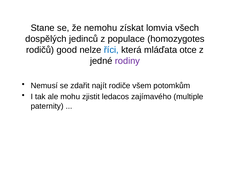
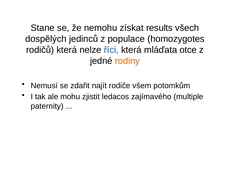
lomvia: lomvia -> results
rodičů good: good -> která
rodiny colour: purple -> orange
